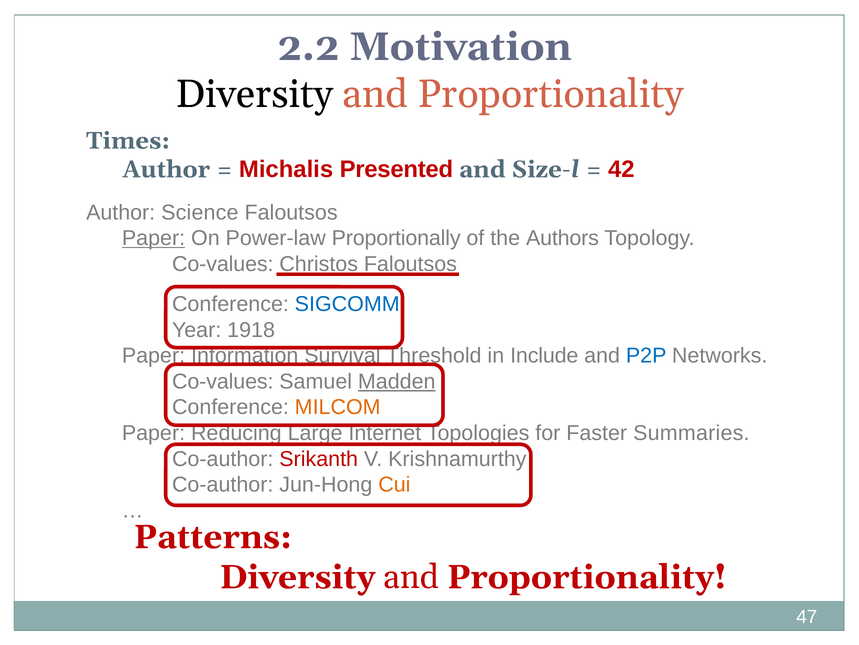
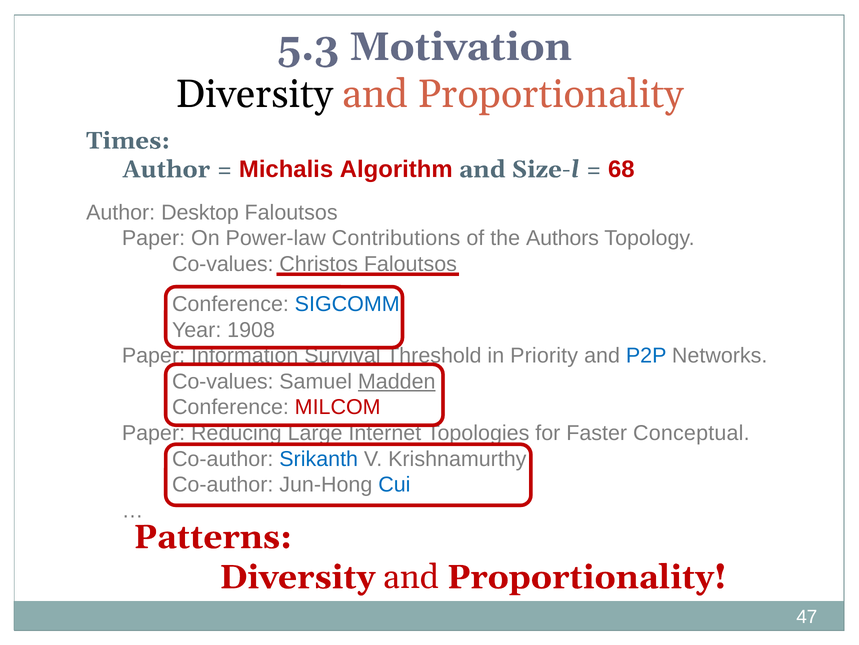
2.2: 2.2 -> 5.3
Presented: Presented -> Algorithm
42: 42 -> 68
Science: Science -> Desktop
Paper at (154, 238) underline: present -> none
Proportionally: Proportionally -> Contributions
1918: 1918 -> 1908
Include: Include -> Priority
MILCOM colour: orange -> red
Summaries: Summaries -> Conceptual
Srikanth colour: red -> blue
Cui colour: orange -> blue
